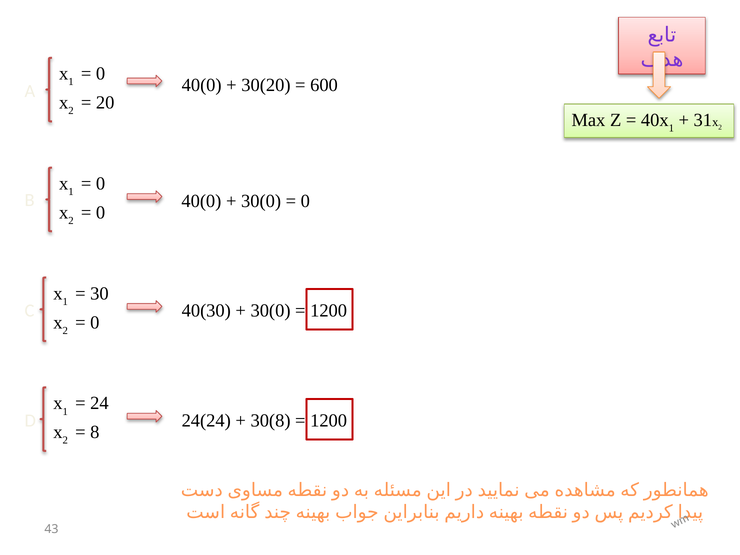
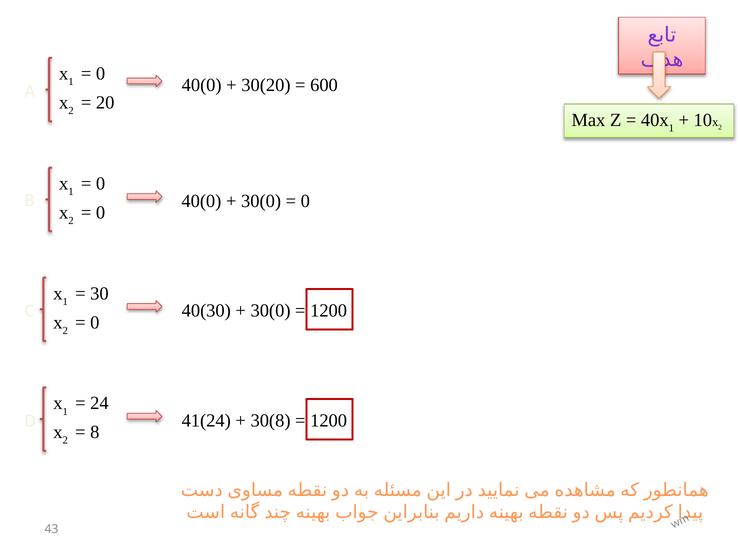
31: 31 -> 10
24(24: 24(24 -> 41(24
